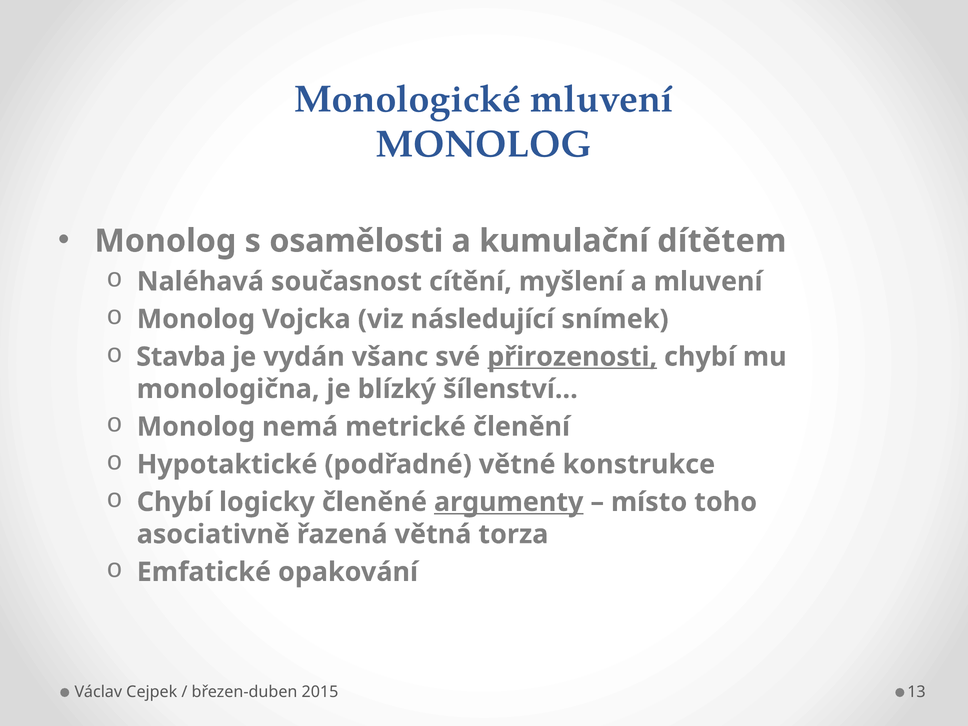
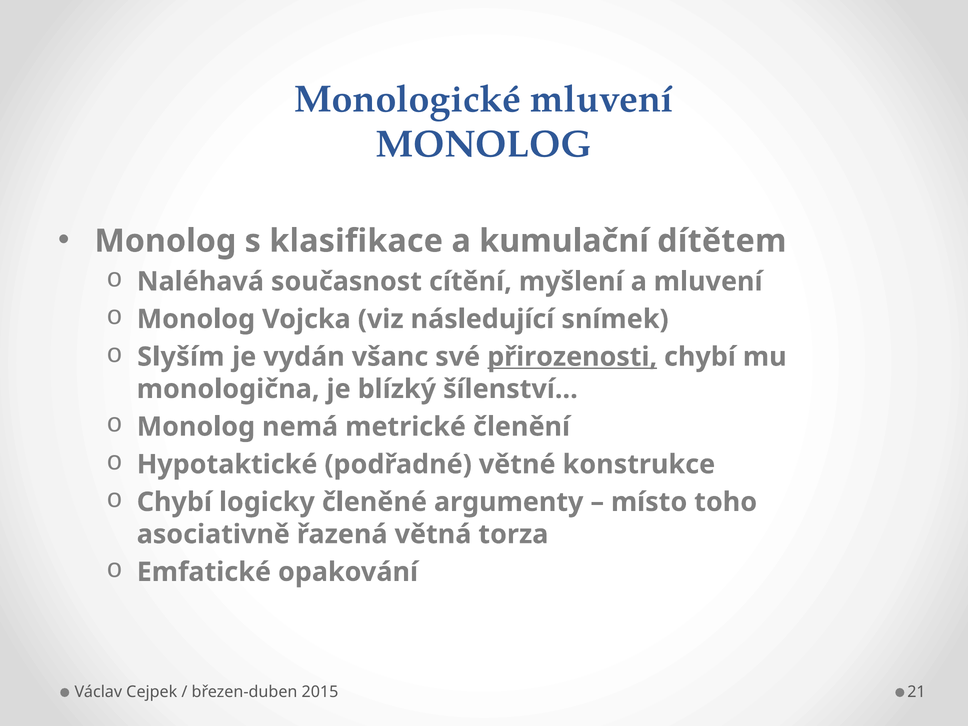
osamělosti: osamělosti -> klasifikace
Stavba: Stavba -> Slyším
argumenty underline: present -> none
13: 13 -> 21
